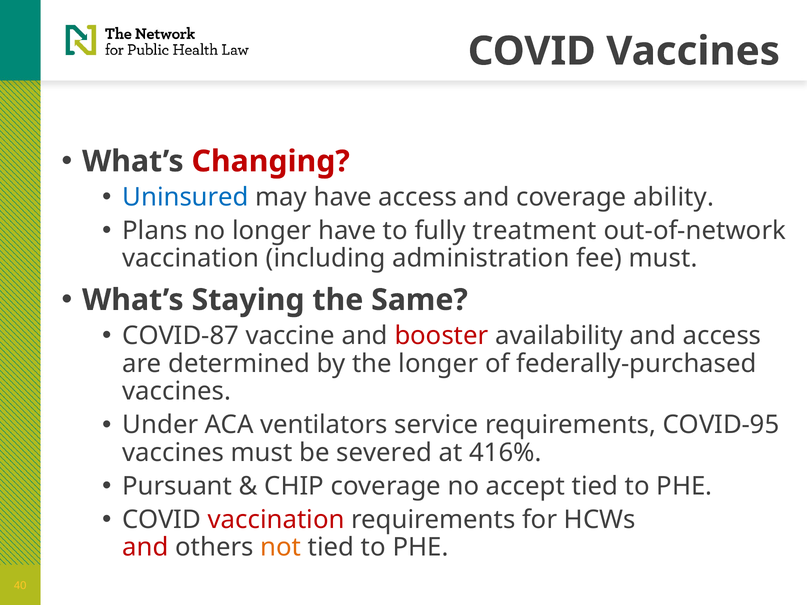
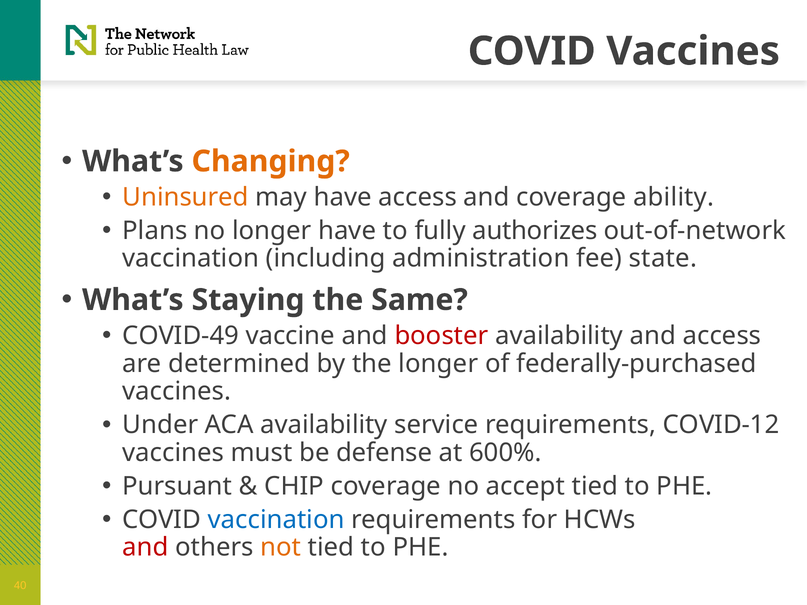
Changing colour: red -> orange
Uninsured colour: blue -> orange
treatment: treatment -> authorizes
fee must: must -> state
COVID-87: COVID-87 -> COVID-49
ACA ventilators: ventilators -> availability
COVID-95: COVID-95 -> COVID-12
severed: severed -> defense
416%: 416% -> 600%
vaccination at (276, 520) colour: red -> blue
